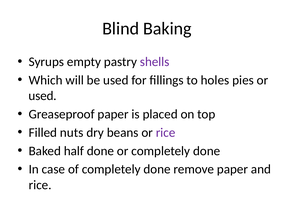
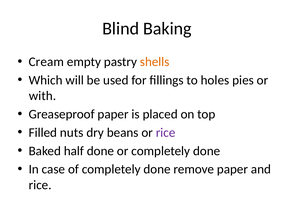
Syrups: Syrups -> Cream
shells colour: purple -> orange
used at (43, 96): used -> with
